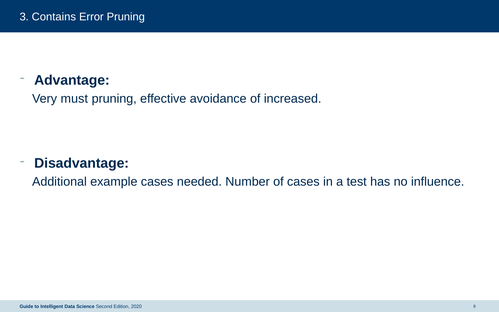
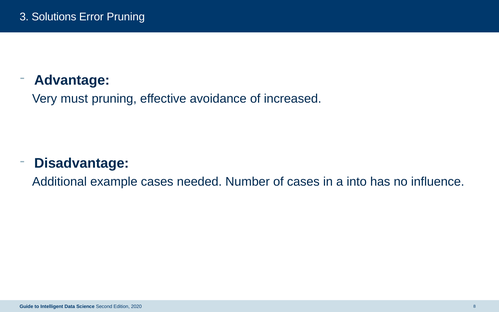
Contains: Contains -> Solutions
test: test -> into
